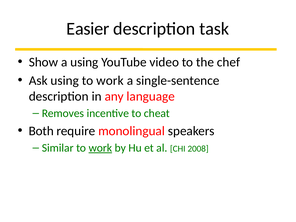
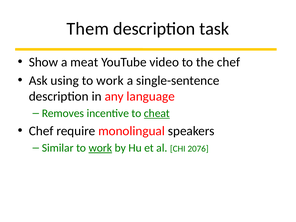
Easier: Easier -> Them
a using: using -> meat
cheat underline: none -> present
Both at (41, 131): Both -> Chef
2008: 2008 -> 2076
